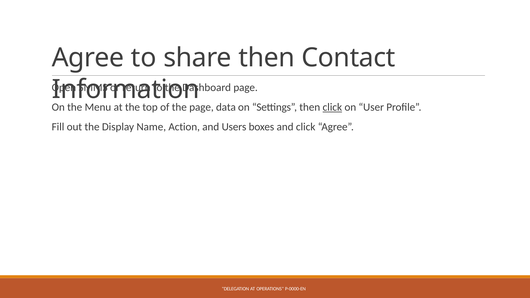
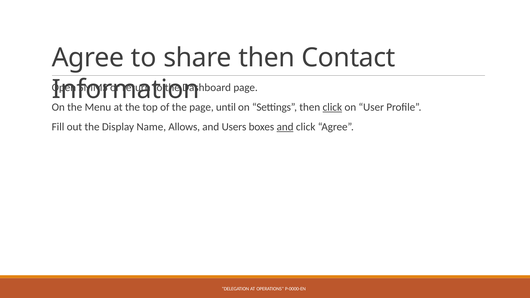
data: data -> until
Action: Action -> Allows
and at (285, 127) underline: none -> present
